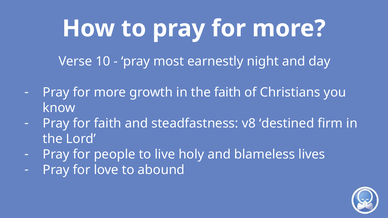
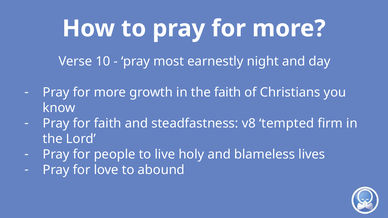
destined: destined -> tempted
